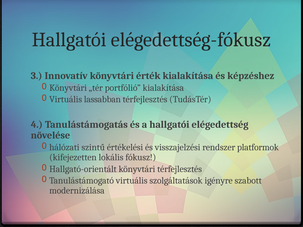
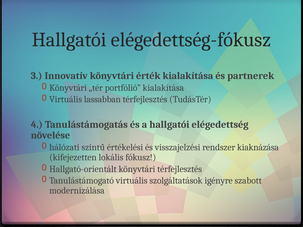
képzéshez: képzéshez -> partnerek
platformok: platformok -> kiaknázása
